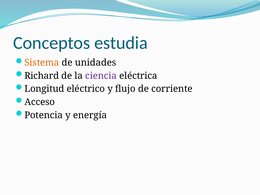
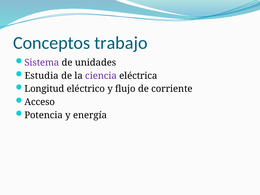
estudia: estudia -> trabajo
Sistema colour: orange -> purple
Richard: Richard -> Estudia
